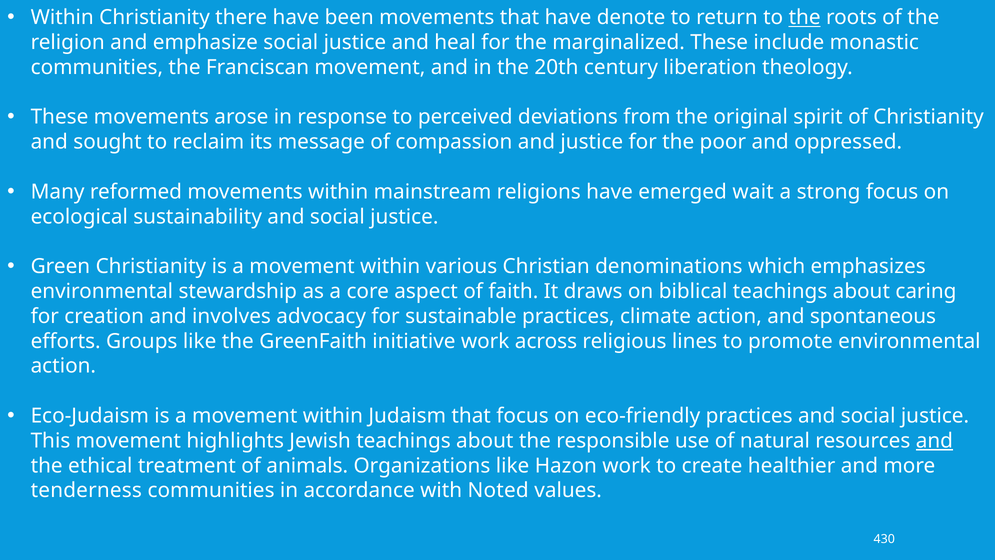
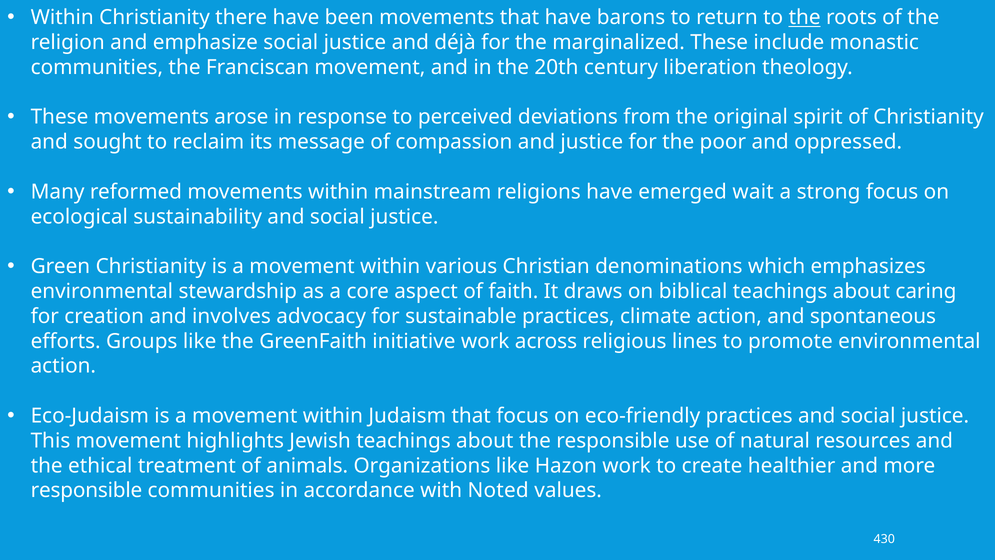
denote: denote -> barons
heal: heal -> déjà
and at (934, 441) underline: present -> none
tenderness at (86, 490): tenderness -> responsible
